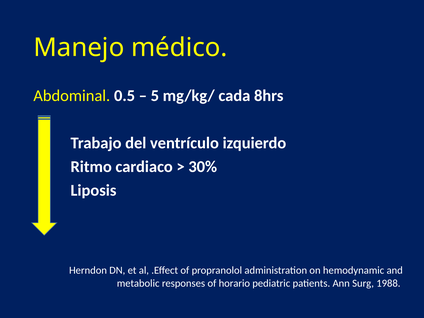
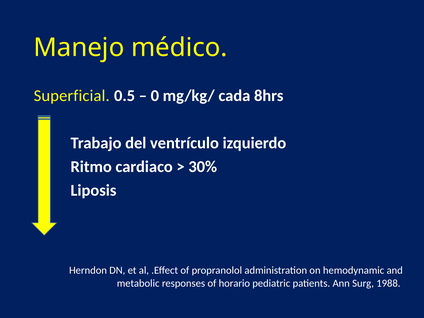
Abdominal: Abdominal -> Superficial
5: 5 -> 0
